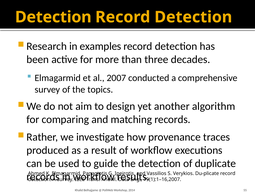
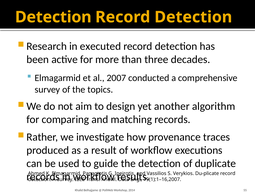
examples: examples -> executed
